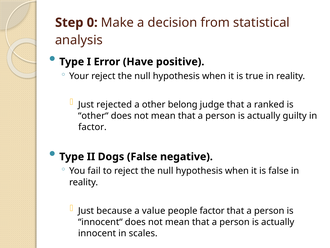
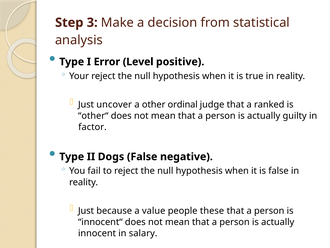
0: 0 -> 3
Have: Have -> Level
rejected: rejected -> uncover
belong: belong -> ordinal
people factor: factor -> these
scales: scales -> salary
